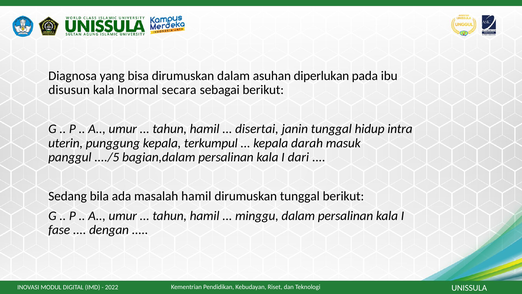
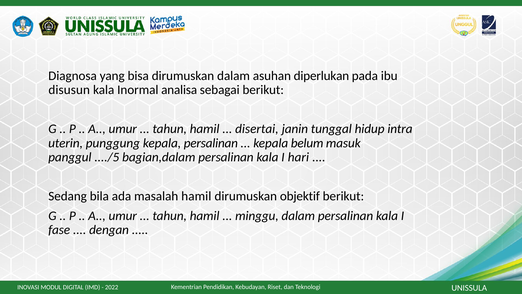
secara: secara -> analisa
kepala terkumpul: terkumpul -> persalinan
darah: darah -> belum
dari: dari -> hari
dirumuskan tunggal: tunggal -> objektif
